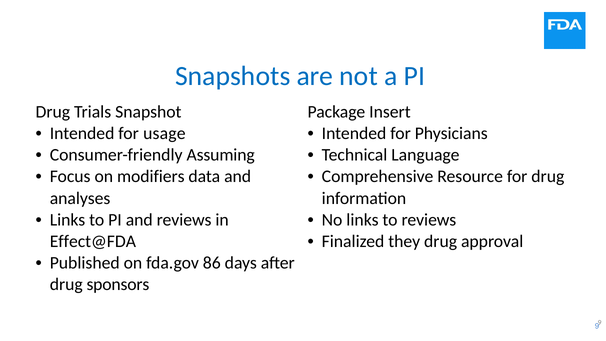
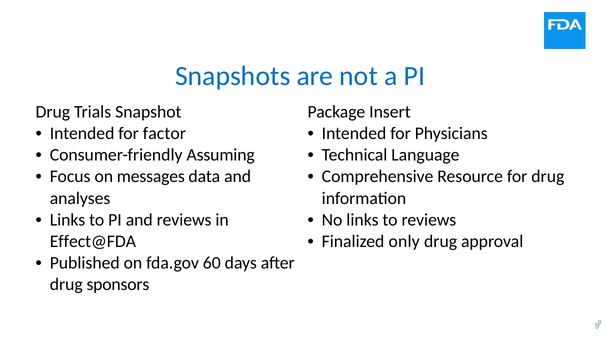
usage: usage -> factor
modifiers: modifiers -> messages
they: they -> only
86: 86 -> 60
